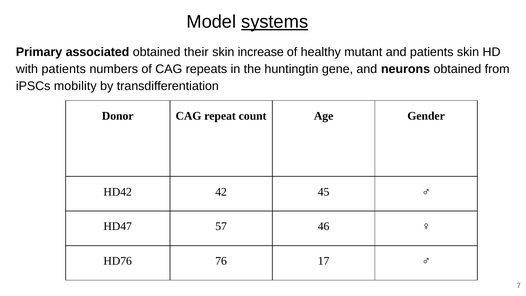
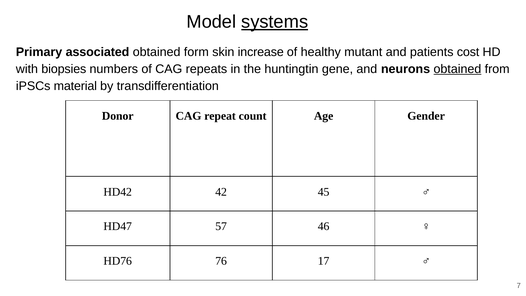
their: their -> form
patients skin: skin -> cost
with patients: patients -> biopsies
obtained at (457, 69) underline: none -> present
mobility: mobility -> material
